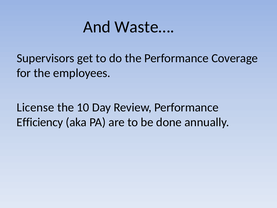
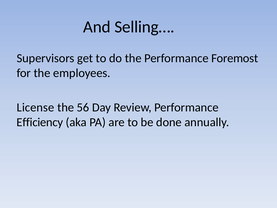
Waste…: Waste… -> Selling…
Coverage: Coverage -> Foremost
10: 10 -> 56
